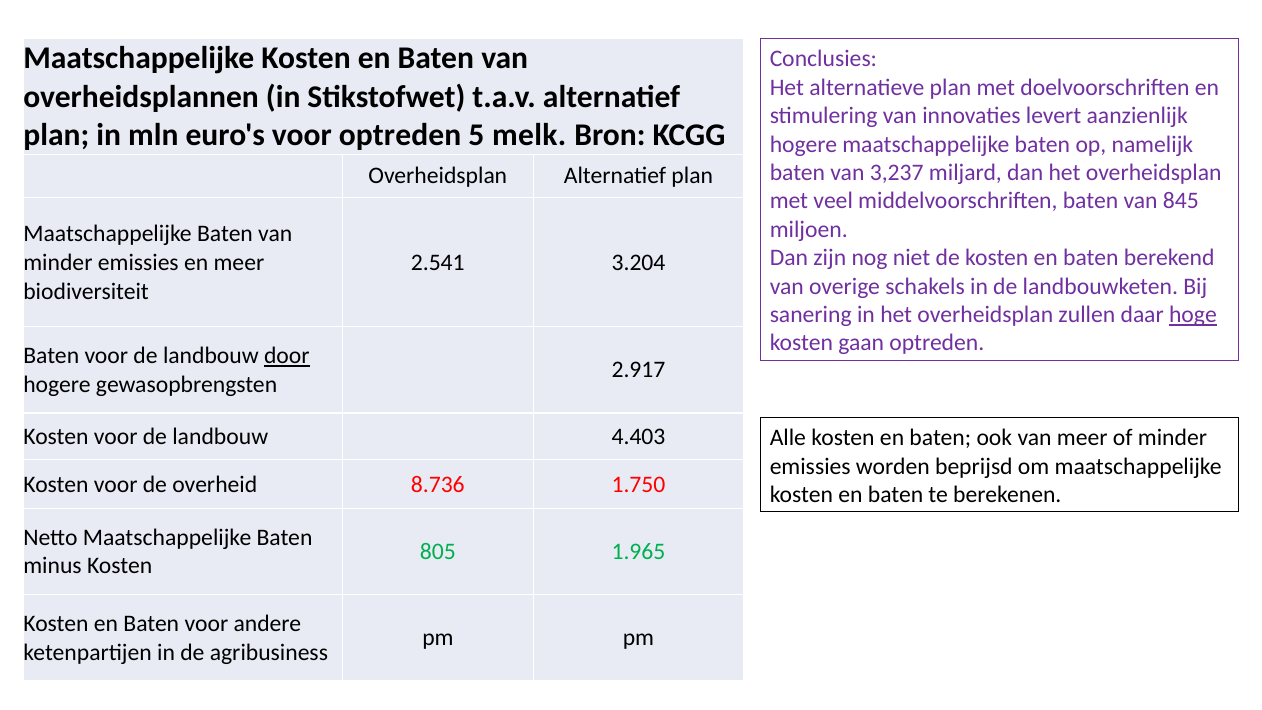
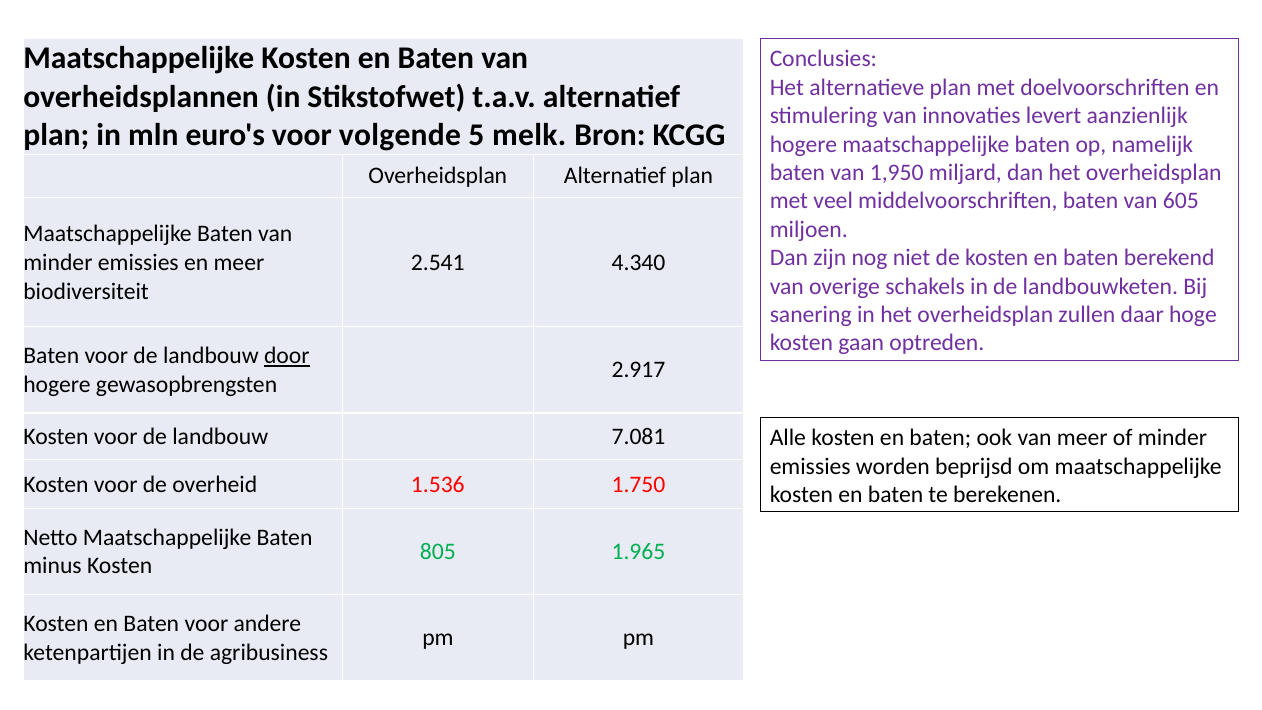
voor optreden: optreden -> volgende
3,237: 3,237 -> 1,950
845: 845 -> 605
3.204: 3.204 -> 4.340
hoge underline: present -> none
4.403: 4.403 -> 7.081
8.736: 8.736 -> 1.536
